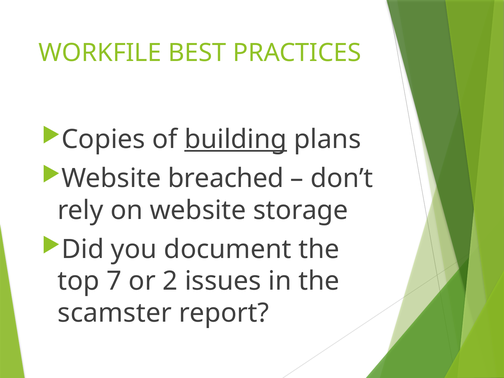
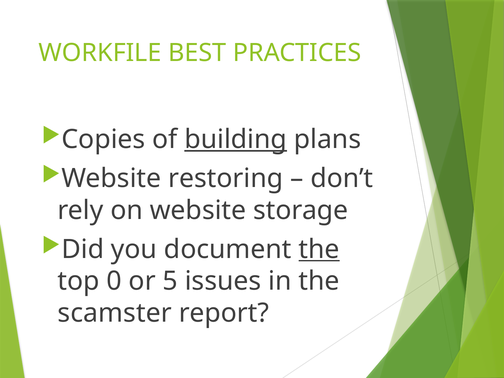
breached: breached -> restoring
the at (319, 249) underline: none -> present
7: 7 -> 0
2: 2 -> 5
